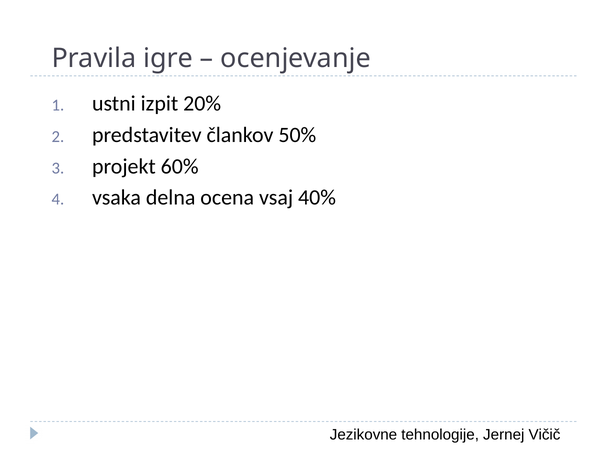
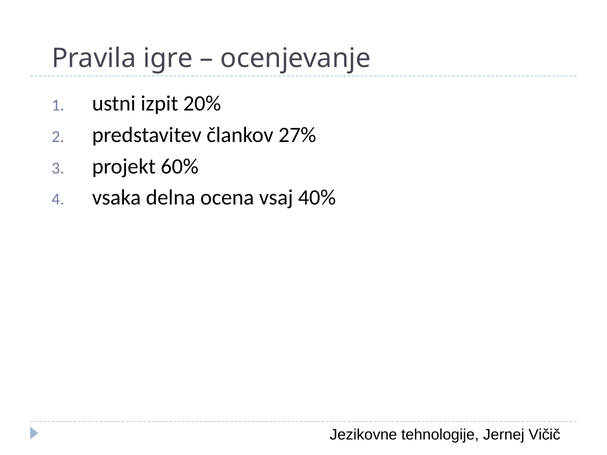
50%: 50% -> 27%
